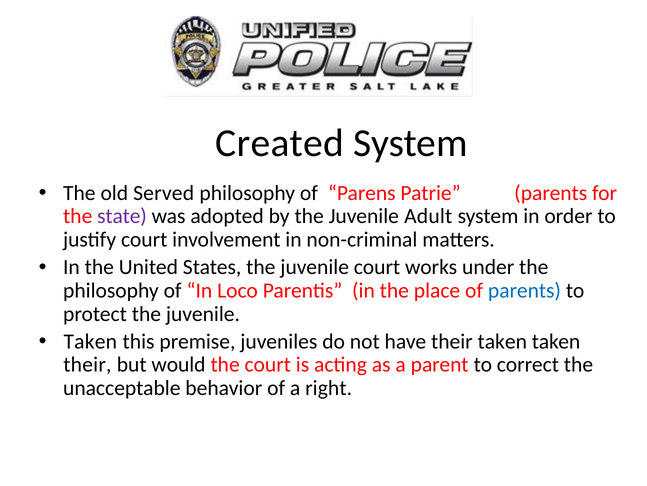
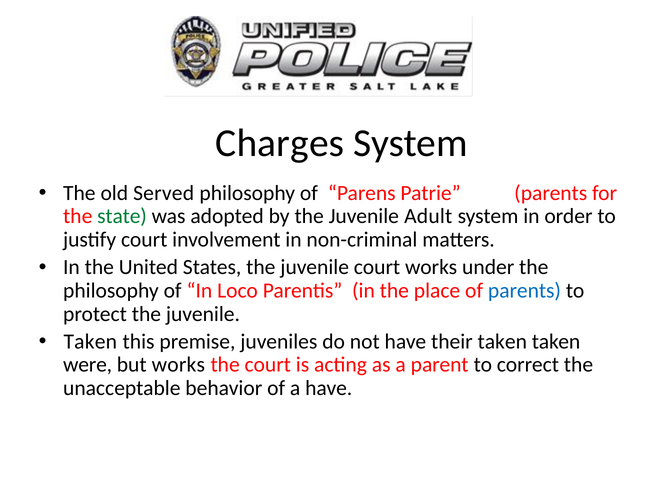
Created: Created -> Charges
state colour: purple -> green
their at (87, 364): their -> were
but would: would -> works
a right: right -> have
